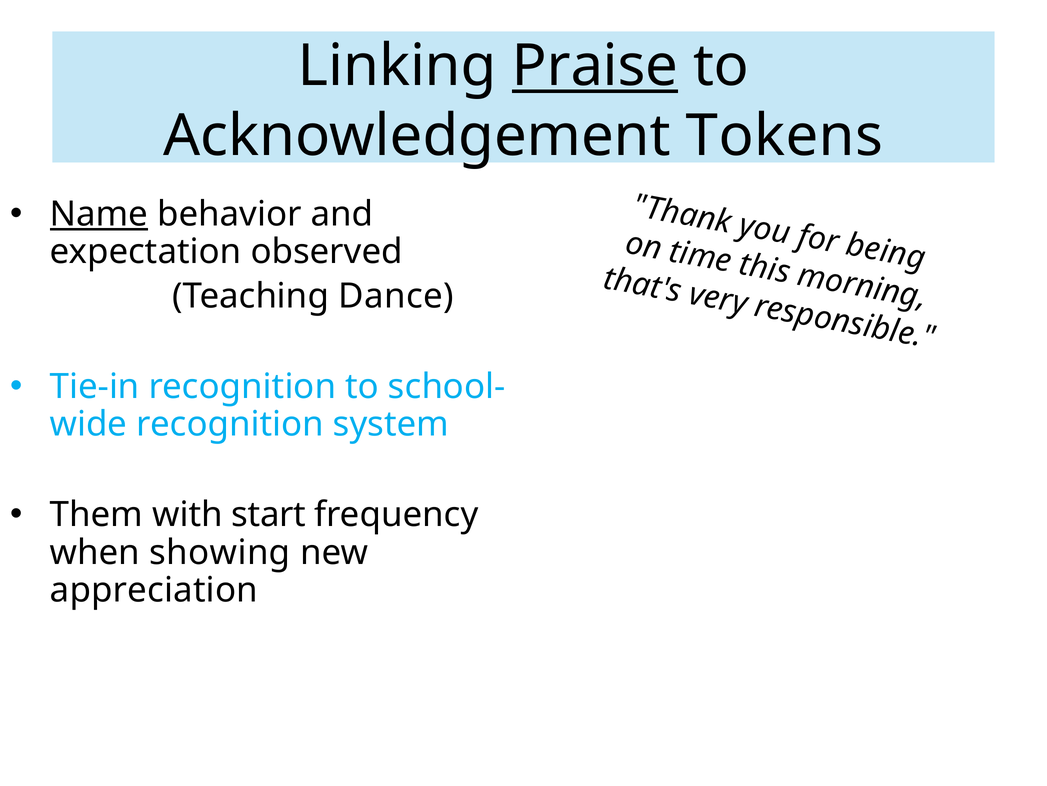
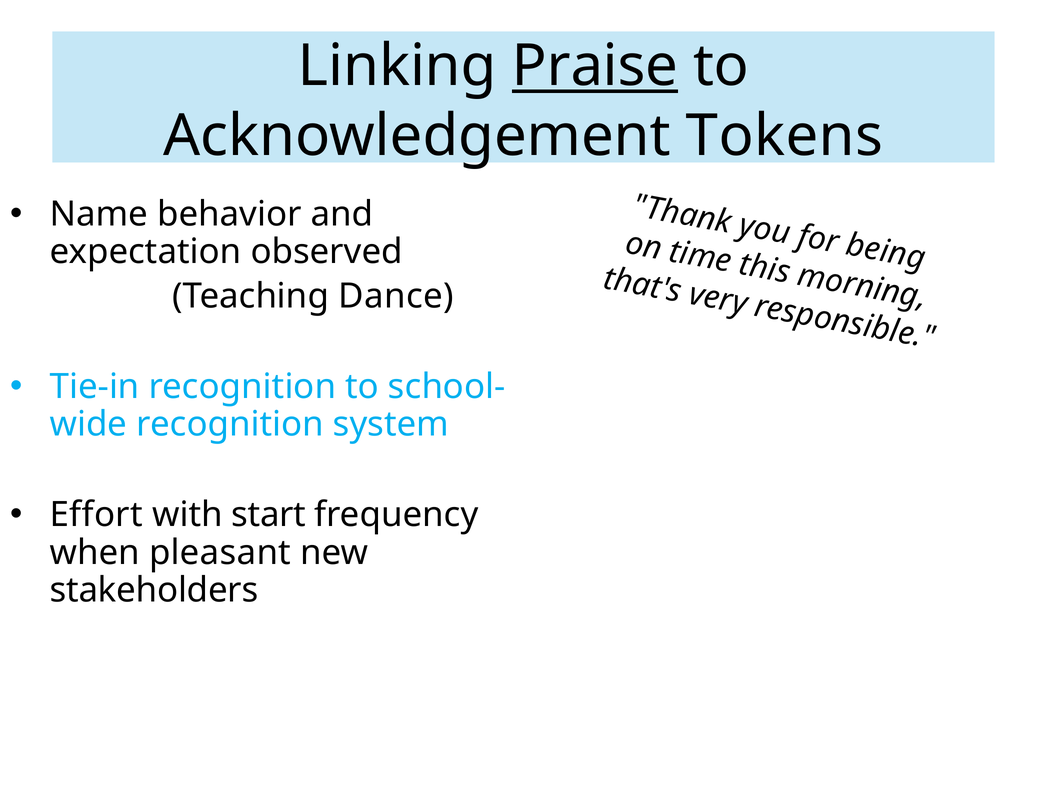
Name underline: present -> none
Them: Them -> Effort
showing: showing -> pleasant
appreciation: appreciation -> stakeholders
